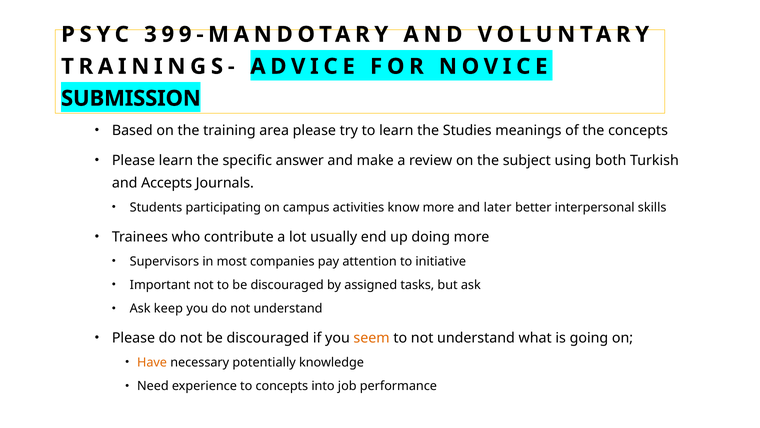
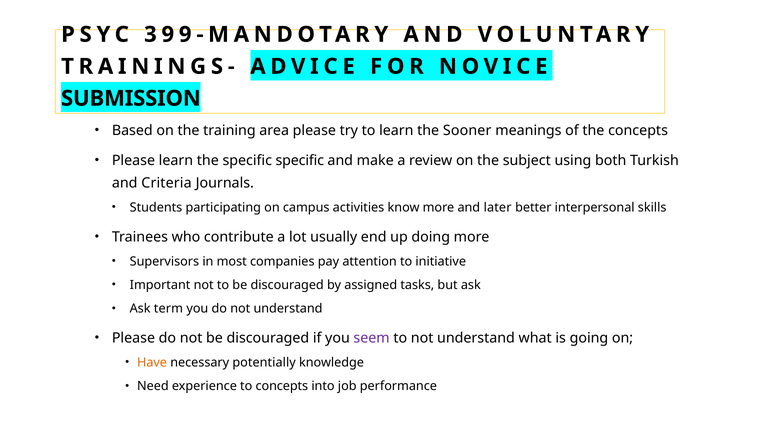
Studies: Studies -> Sooner
specific answer: answer -> specific
Accepts: Accepts -> Criteria
keep: keep -> term
seem colour: orange -> purple
